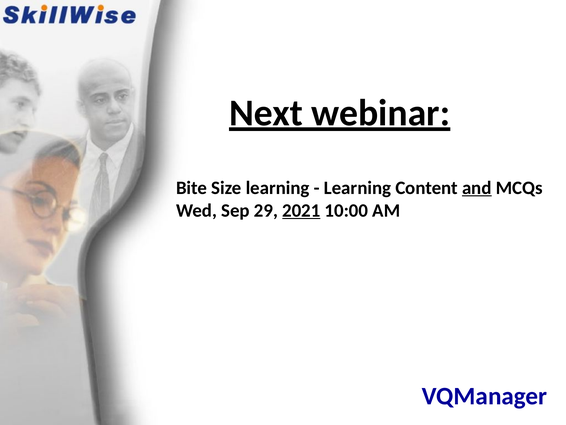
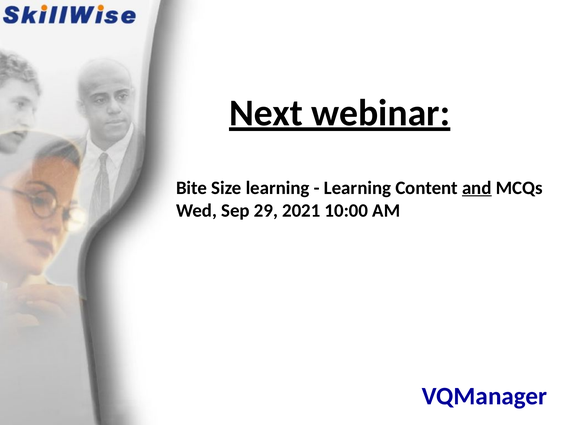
2021 underline: present -> none
